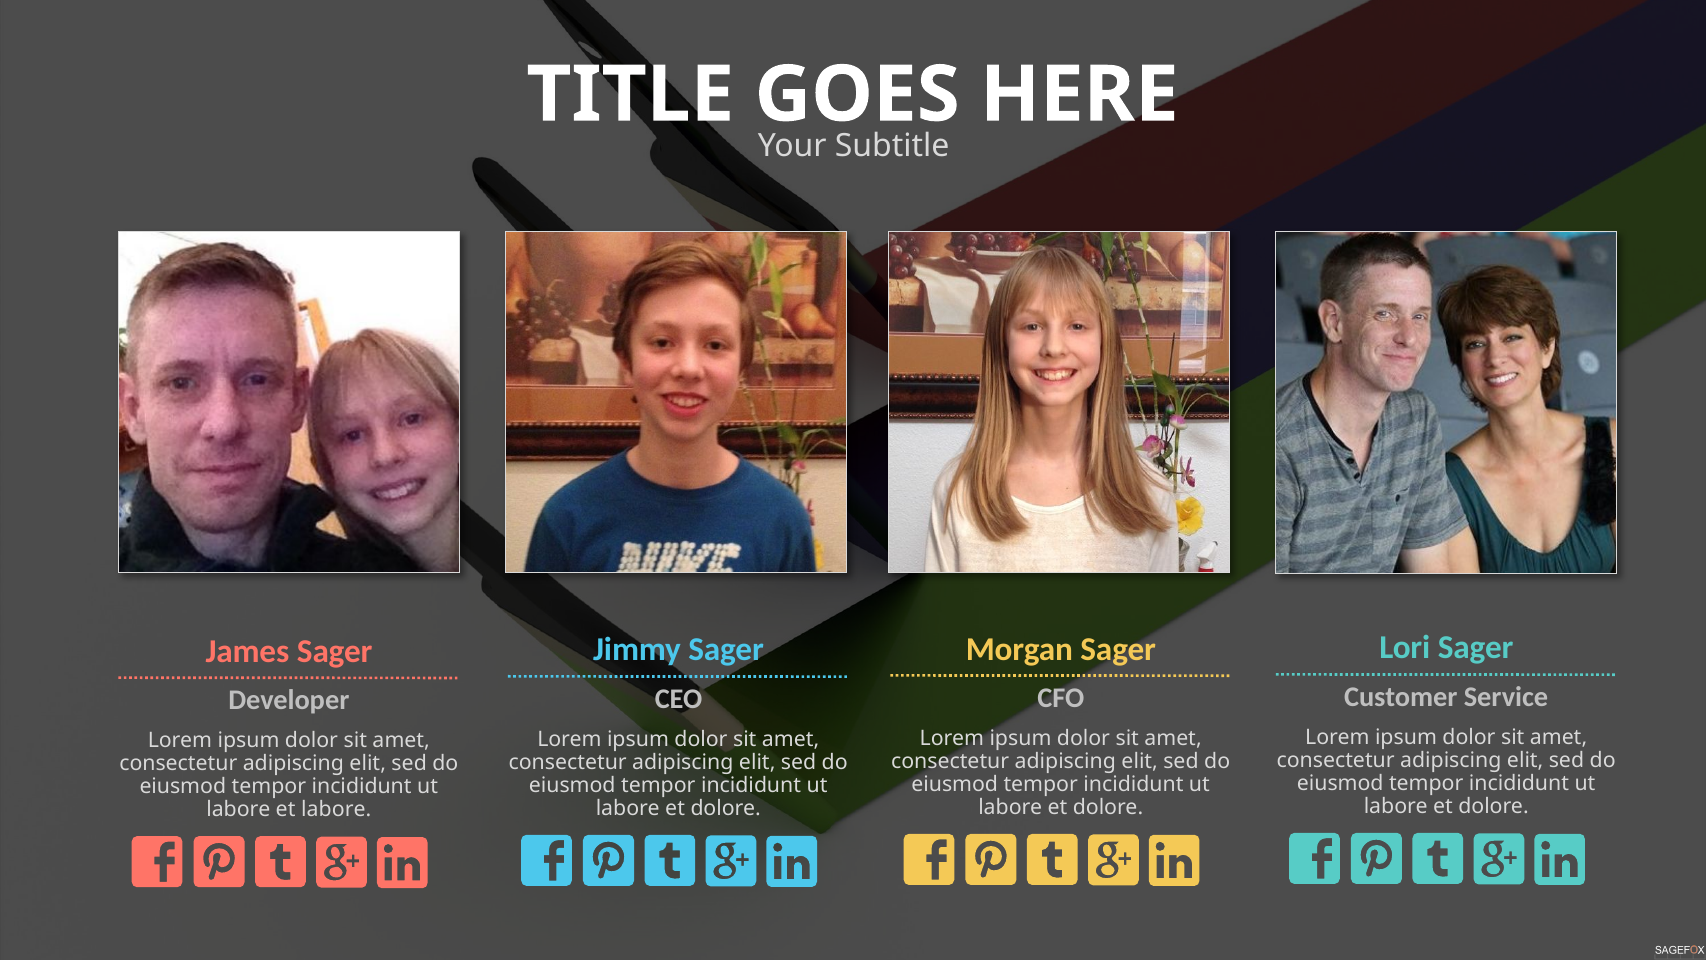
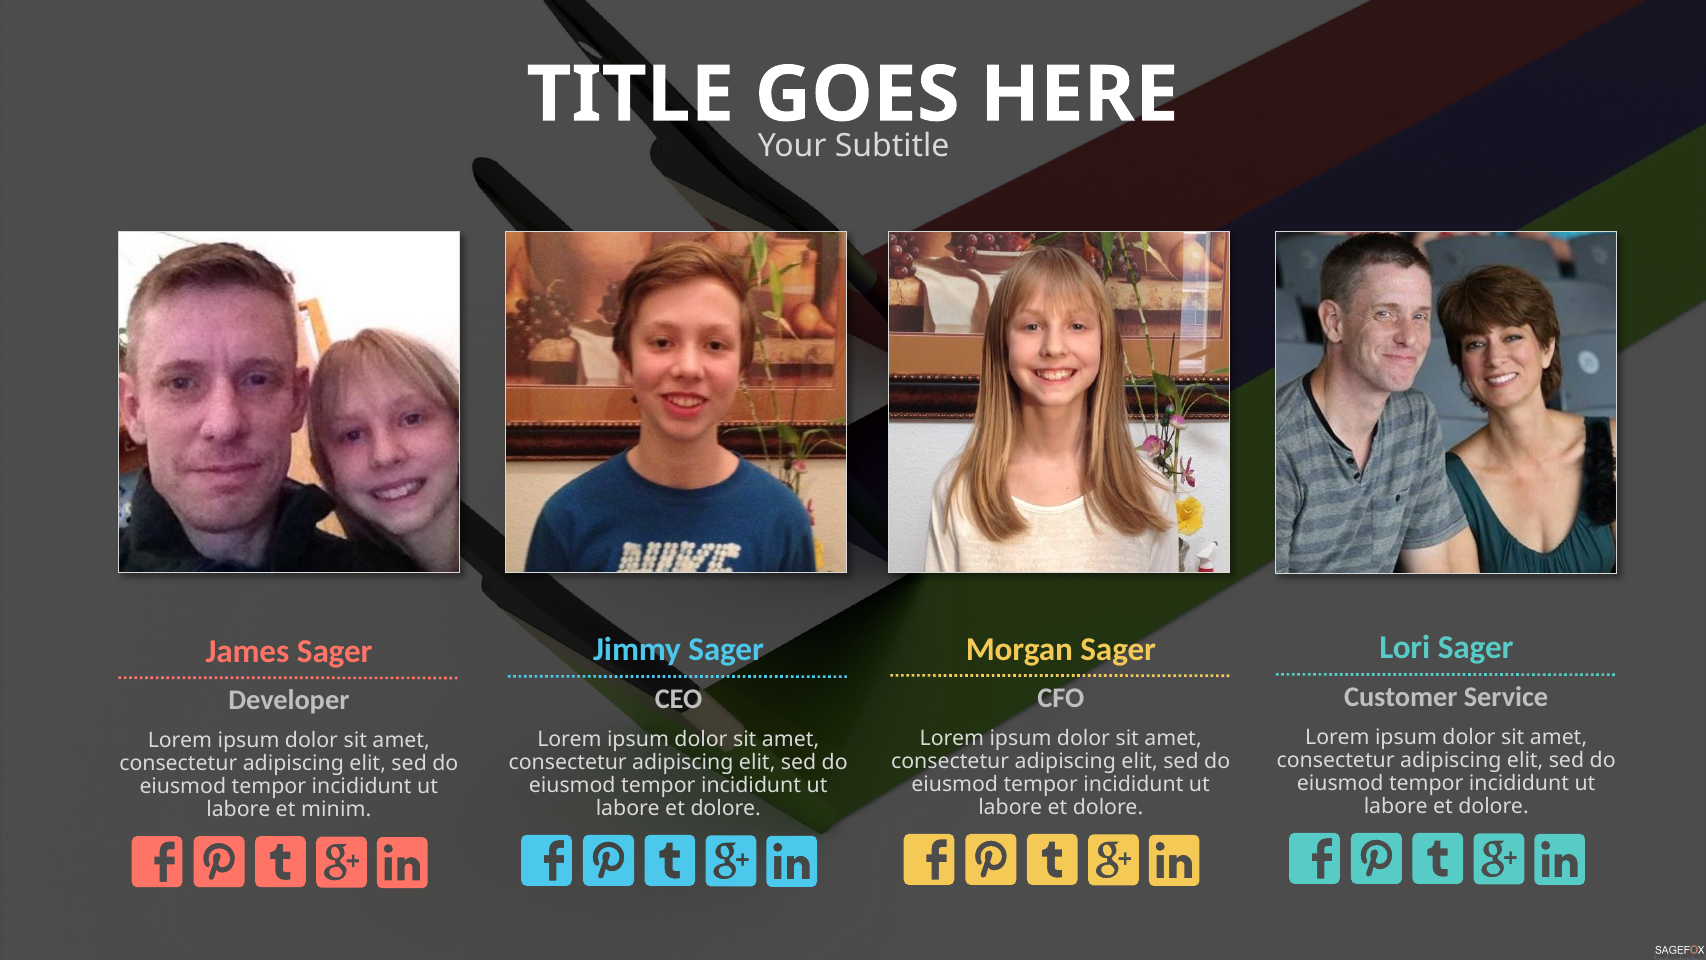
et labore: labore -> minim
